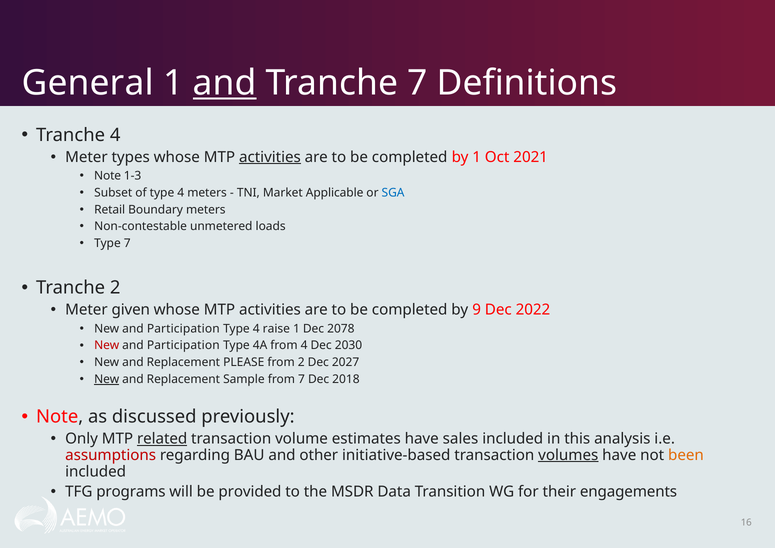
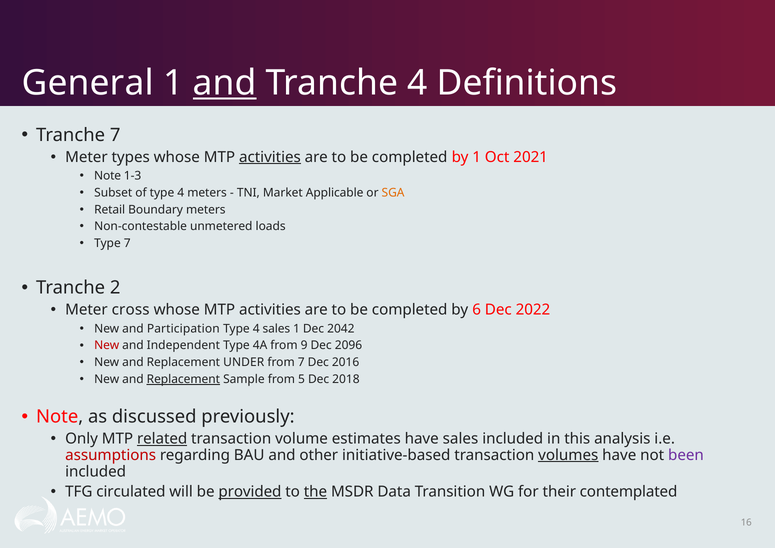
Tranche 7: 7 -> 4
Tranche 4: 4 -> 7
SGA colour: blue -> orange
given: given -> cross
9: 9 -> 6
4 raise: raise -> sales
2078: 2078 -> 2042
Participation at (183, 346): Participation -> Independent
from 4: 4 -> 9
2030: 2030 -> 2096
PLEASE: PLEASE -> UNDER
from 2: 2 -> 7
2027: 2027 -> 2016
New at (107, 379) underline: present -> none
Replacement at (183, 379) underline: none -> present
from 7: 7 -> 5
been colour: orange -> purple
programs: programs -> circulated
provided underline: none -> present
the underline: none -> present
engagements: engagements -> contemplated
